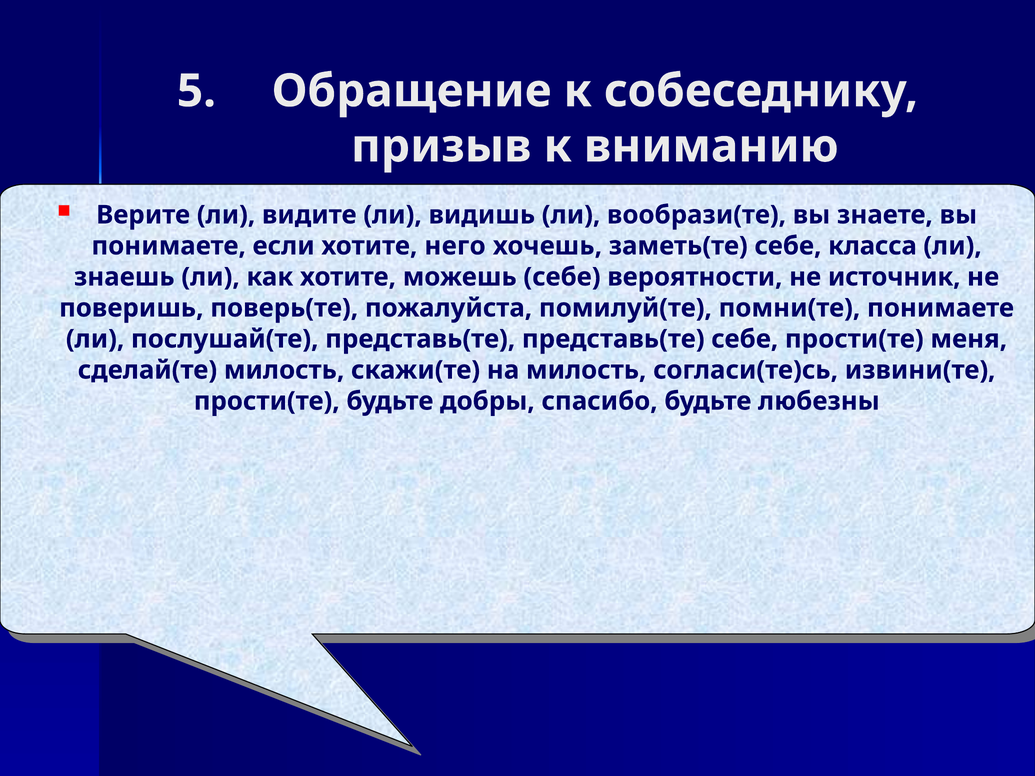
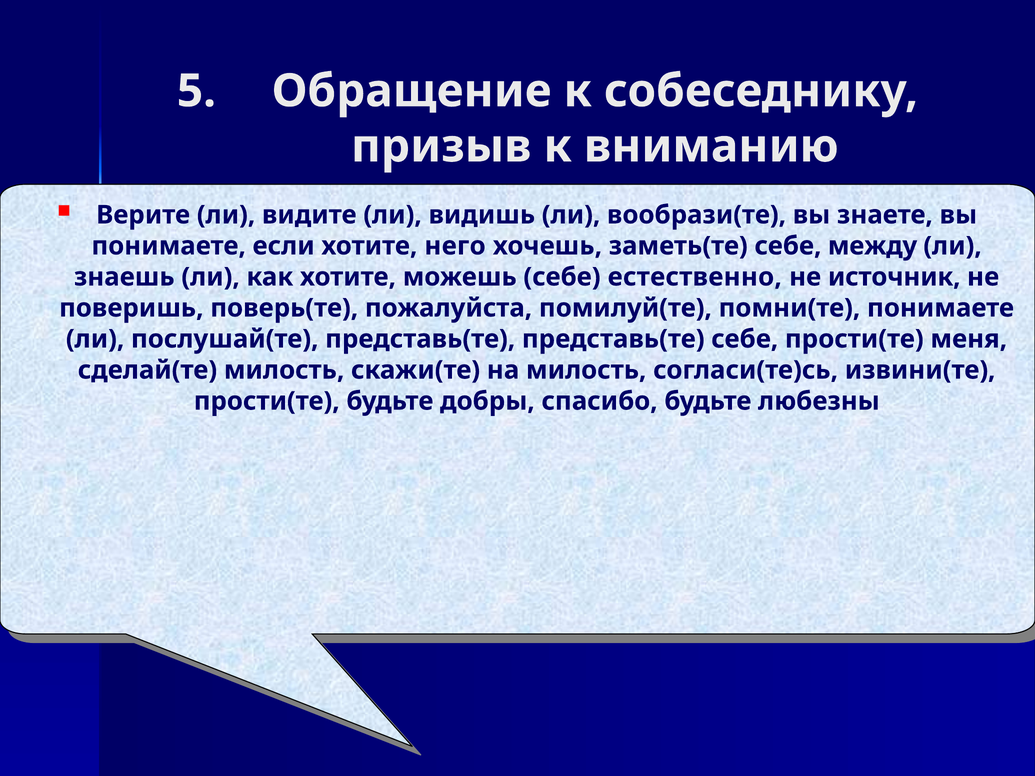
класса: класса -> между
вероятности: вероятности -> естественно
